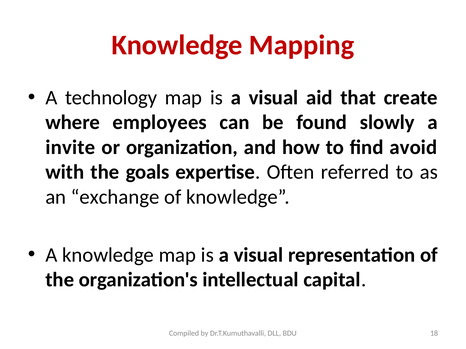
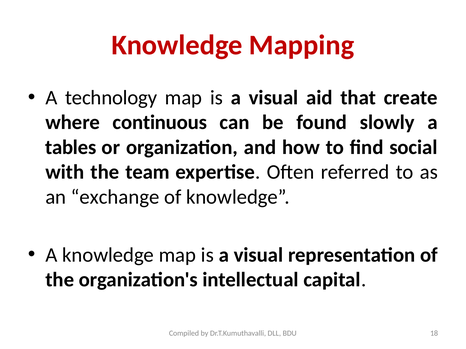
employees: employees -> continuous
invite: invite -> tables
avoid: avoid -> social
goals: goals -> team
